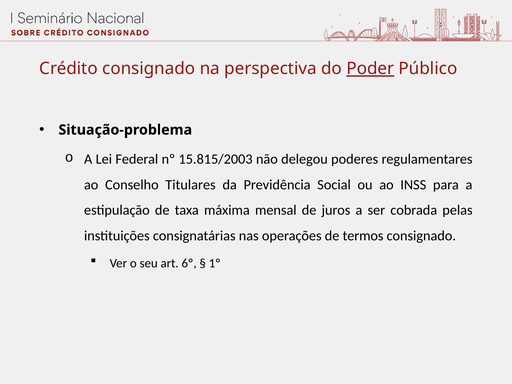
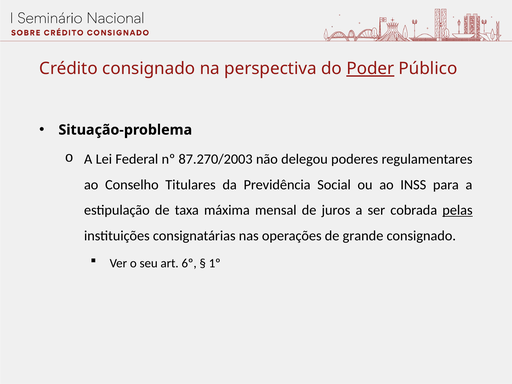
15.815/2003: 15.815/2003 -> 87.270/2003
pelas underline: none -> present
termos: termos -> grande
